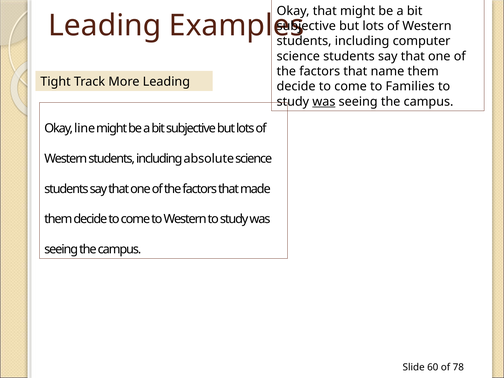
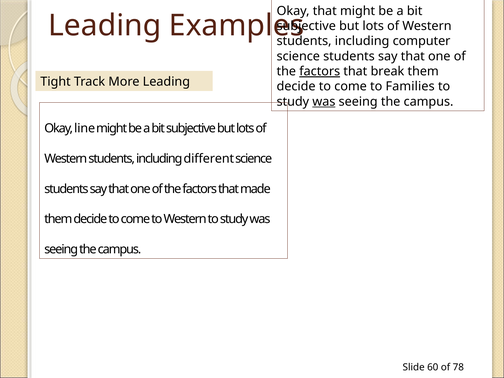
factors at (320, 71) underline: none -> present
name: name -> break
absolute: absolute -> different
